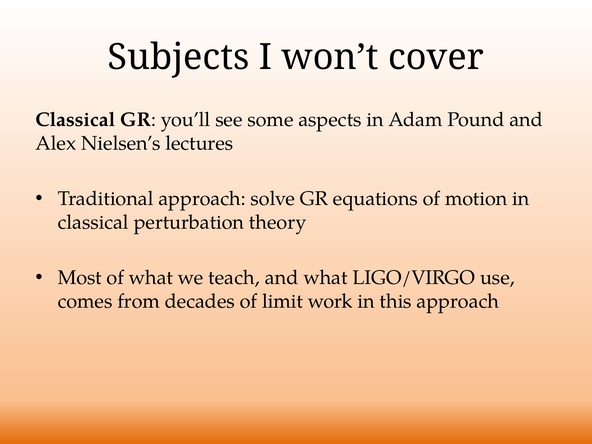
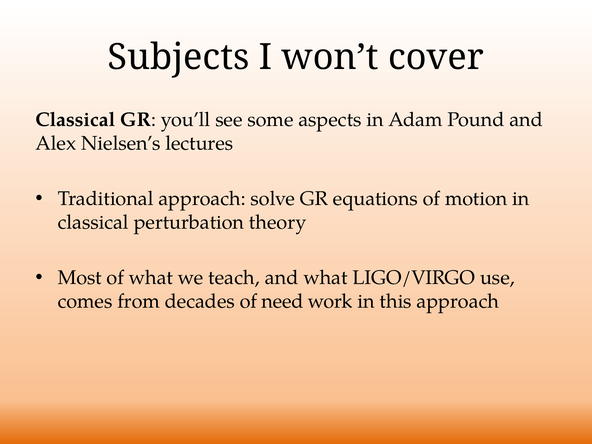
limit: limit -> need
